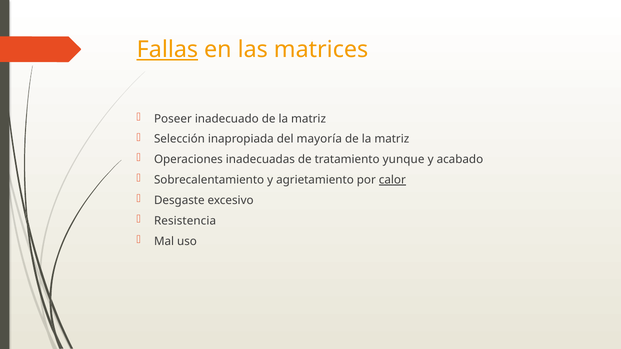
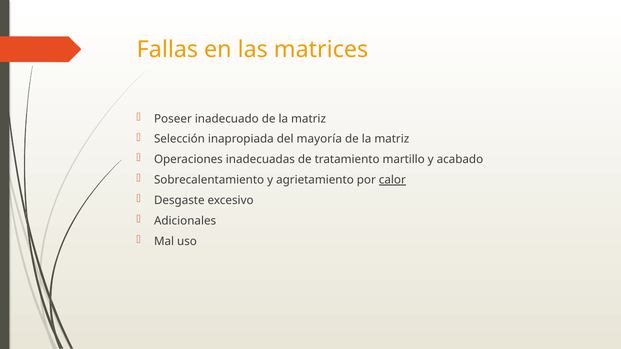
Fallas underline: present -> none
yunque: yunque -> martillo
Resistencia: Resistencia -> Adicionales
